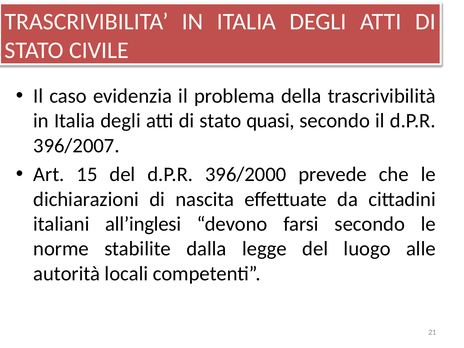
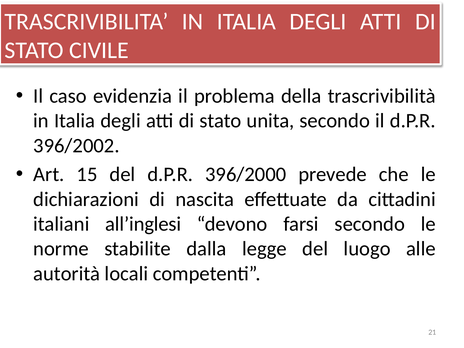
quasi: quasi -> unita
396/2007: 396/2007 -> 396/2002
